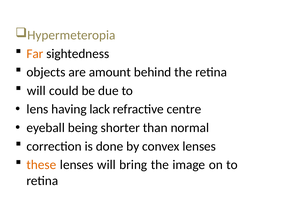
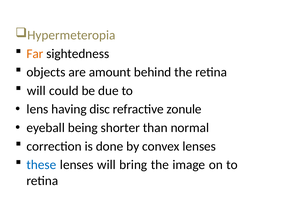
lack: lack -> disc
centre: centre -> zonule
these colour: orange -> blue
